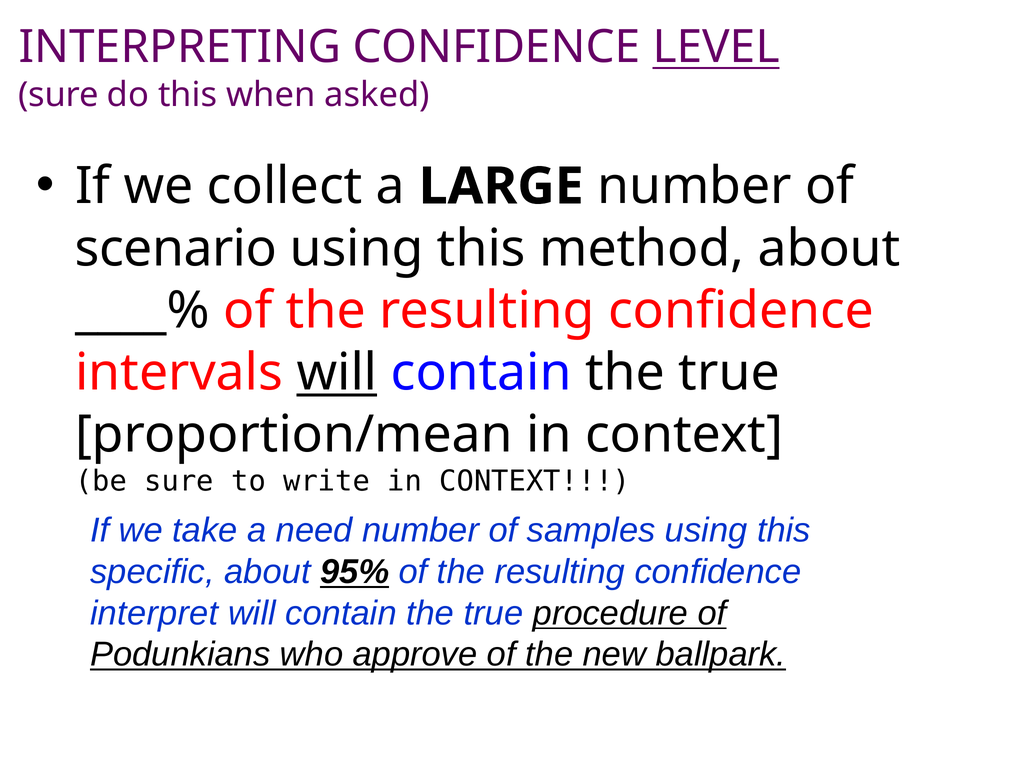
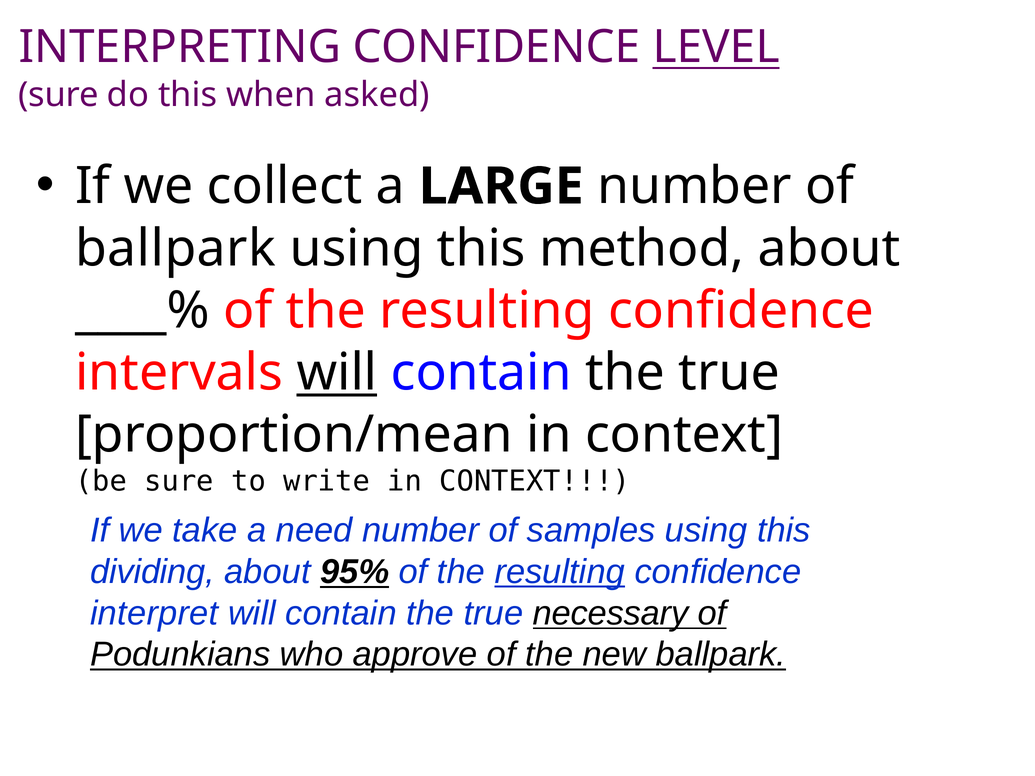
scenario at (176, 249): scenario -> ballpark
specific: specific -> dividing
resulting at (560, 572) underline: none -> present
procedure: procedure -> necessary
